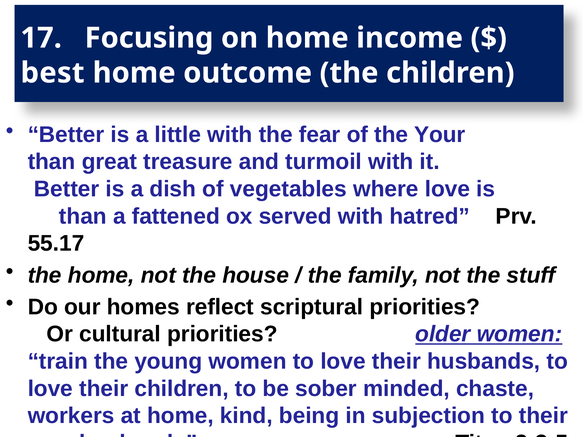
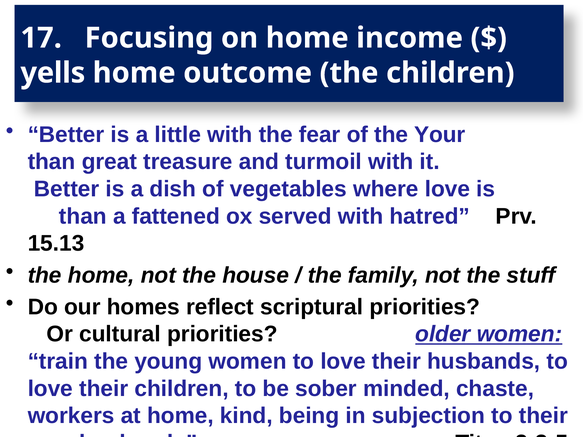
best: best -> yells
55.17: 55.17 -> 15.13
